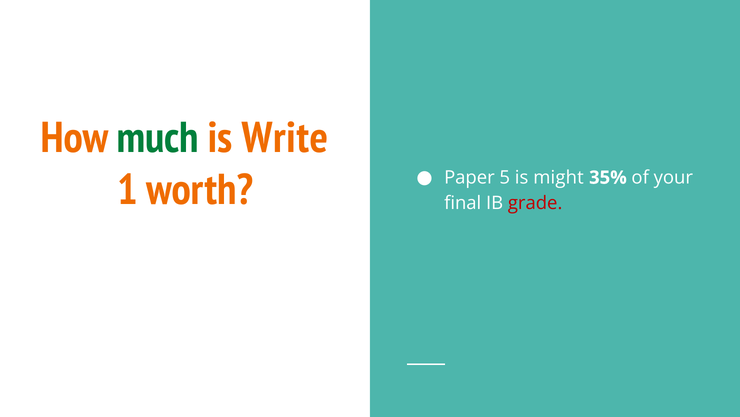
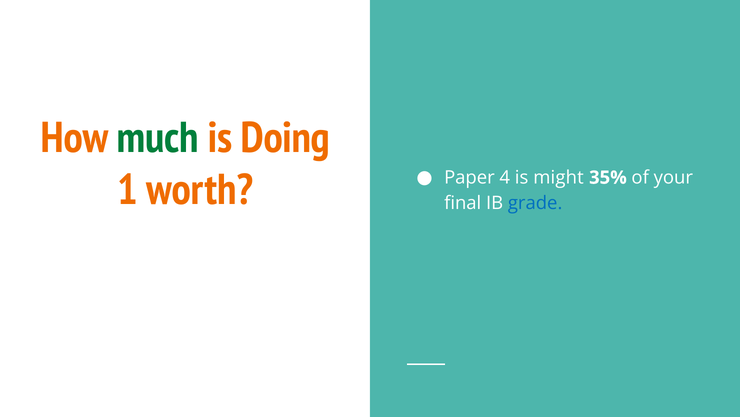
Write: Write -> Doing
5: 5 -> 4
grade colour: red -> blue
